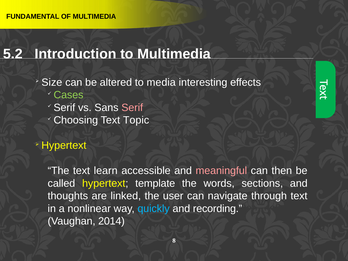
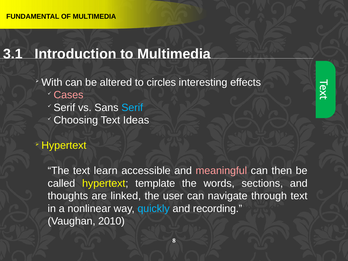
5.2: 5.2 -> 3.1
Size: Size -> With
media: media -> circles
Cases colour: light green -> pink
Serif at (132, 108) colour: pink -> light blue
Topic: Topic -> Ideas
2014: 2014 -> 2010
